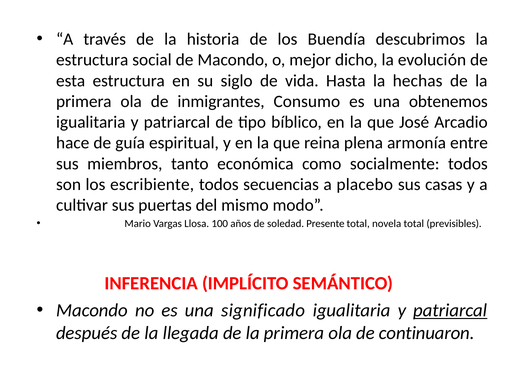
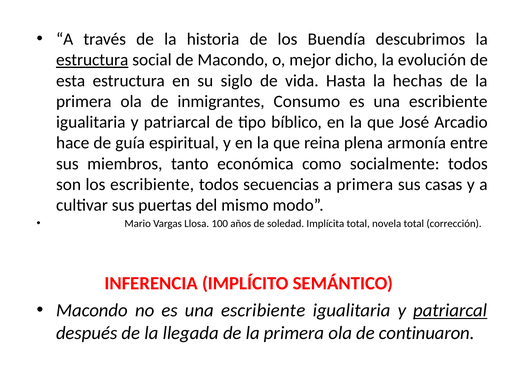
estructura at (92, 60) underline: none -> present
obtenemos at (448, 101): obtenemos -> escribiente
a placebo: placebo -> primera
Presente: Presente -> Implícita
previsibles: previsibles -> corrección
no es una significado: significado -> escribiente
